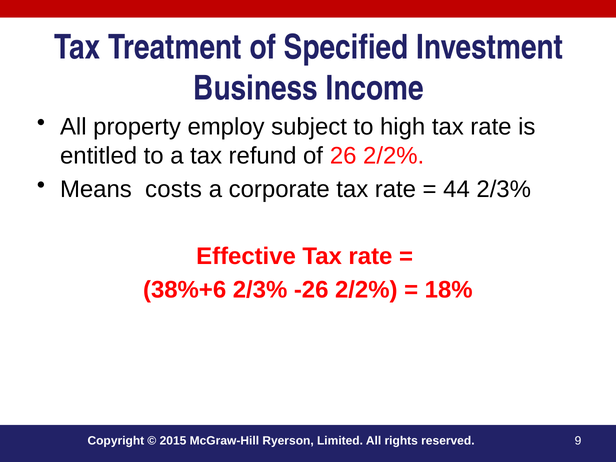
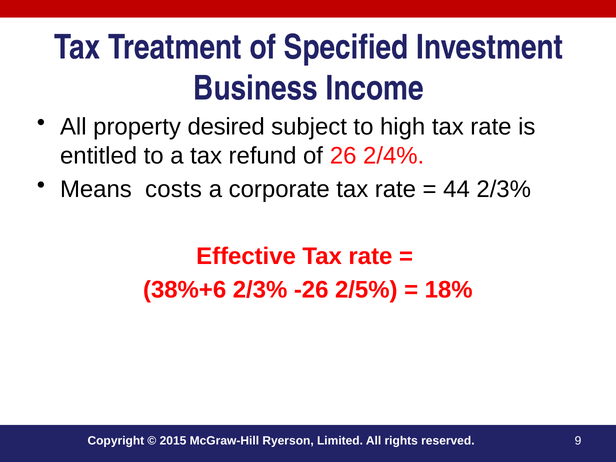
employ: employ -> desired
26 2/2%: 2/2% -> 2/4%
-26 2/2%: 2/2% -> 2/5%
